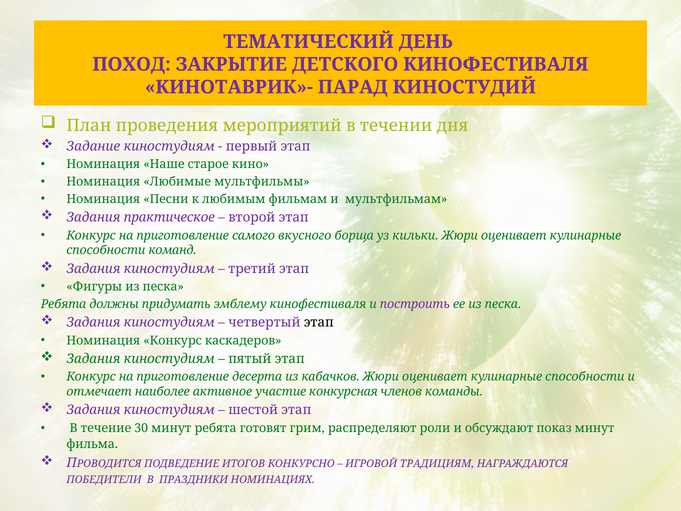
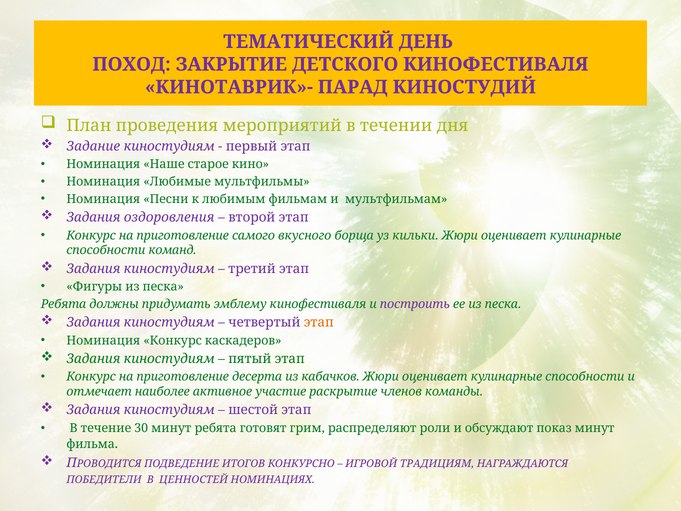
практическое: практическое -> оздоровления
этап at (319, 322) colour: black -> orange
конкурсная: конкурсная -> раскрытие
ПРАЗДНИКИ: ПРАЗДНИКИ -> ЦЕННОСТЕЙ
